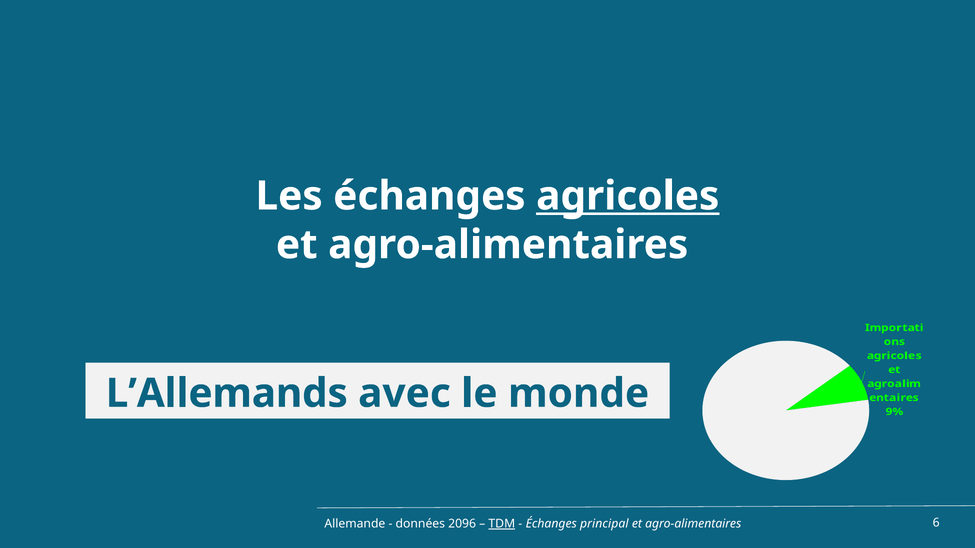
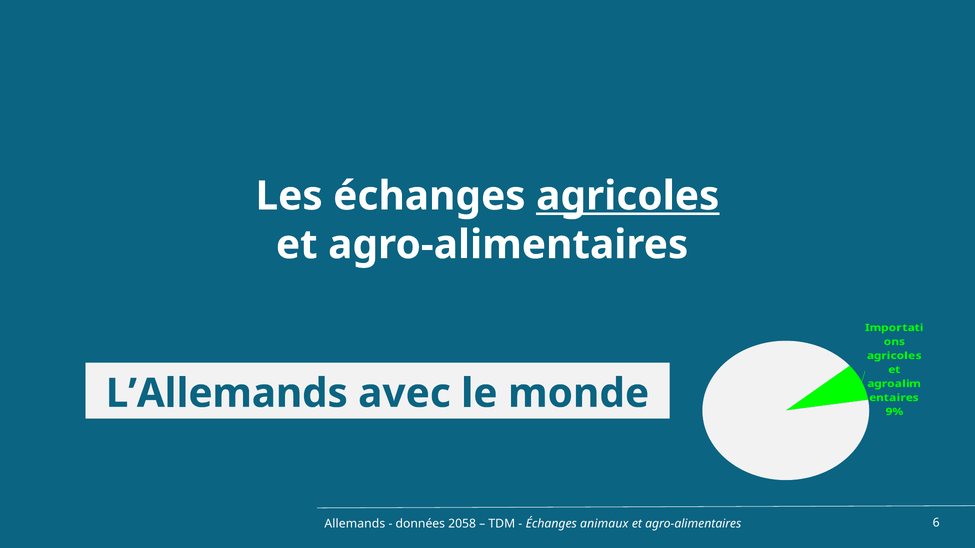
Allemande: Allemande -> Allemands
2096: 2096 -> 2058
TDM underline: present -> none
principal: principal -> animaux
